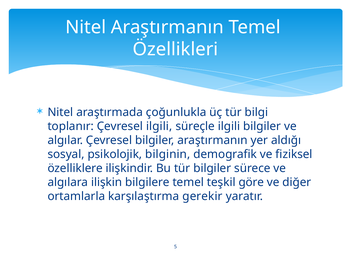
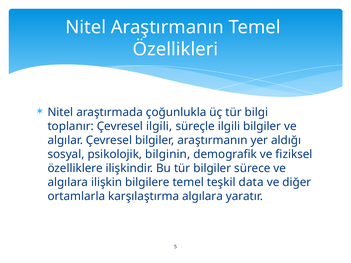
göre: göre -> data
karşılaştırma gerekir: gerekir -> algılara
